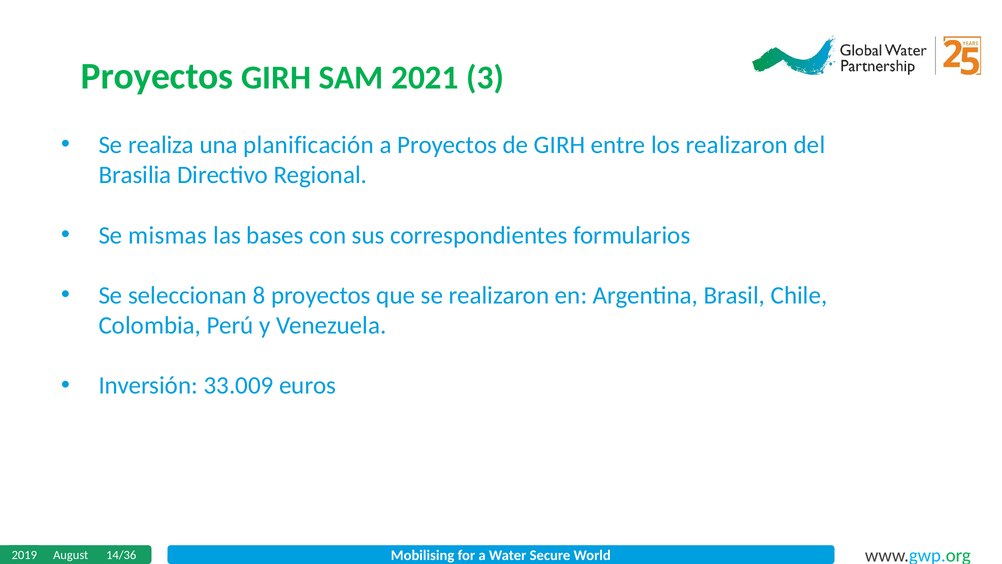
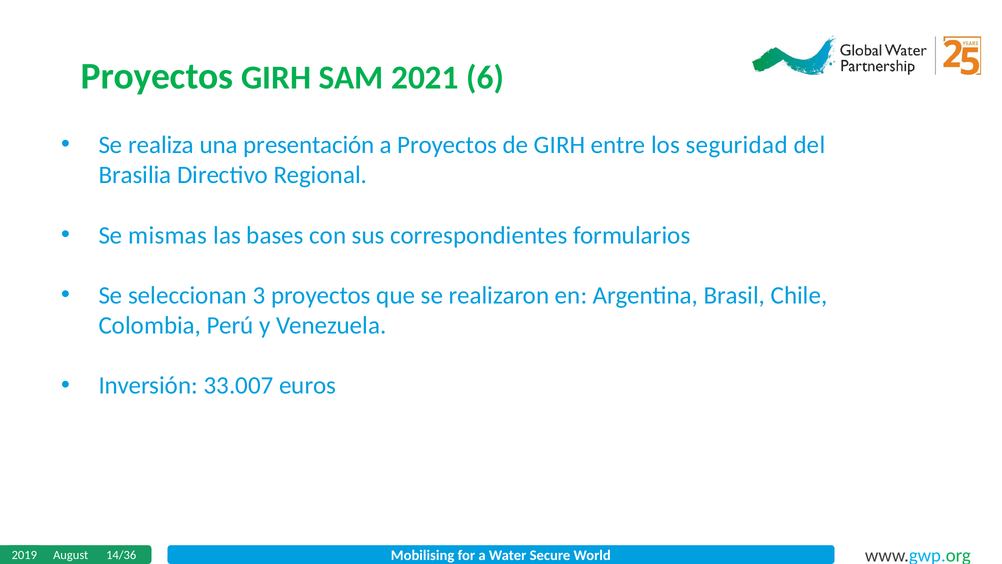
3: 3 -> 6
planificación: planificación -> presentación
los realizaron: realizaron -> seguridad
8: 8 -> 3
33.009: 33.009 -> 33.007
